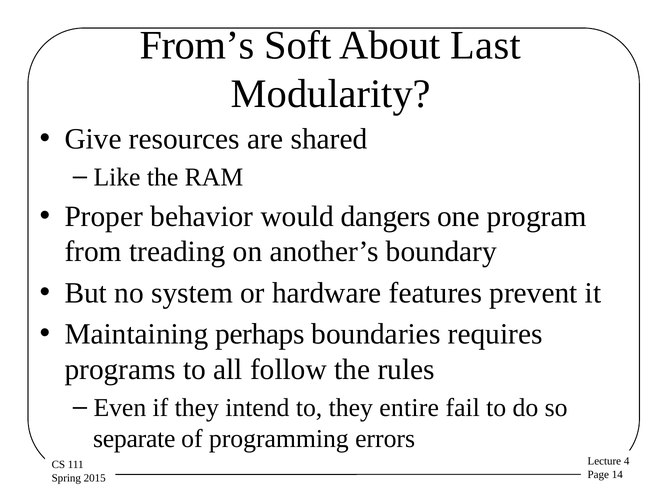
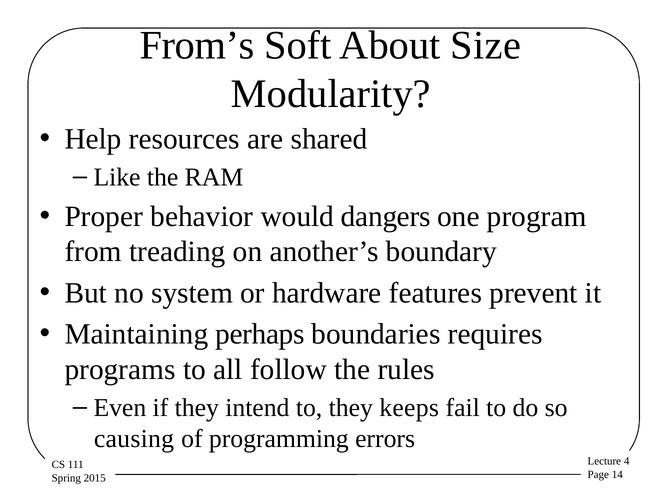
Last: Last -> Size
Give: Give -> Help
entire: entire -> keeps
separate: separate -> causing
